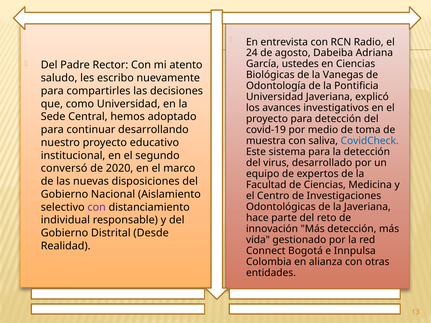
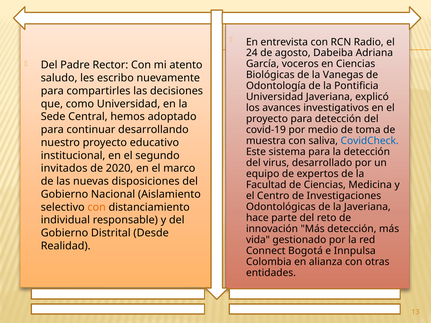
ustedes: ustedes -> voceros
conversó: conversó -> invitados
con at (97, 207) colour: purple -> orange
